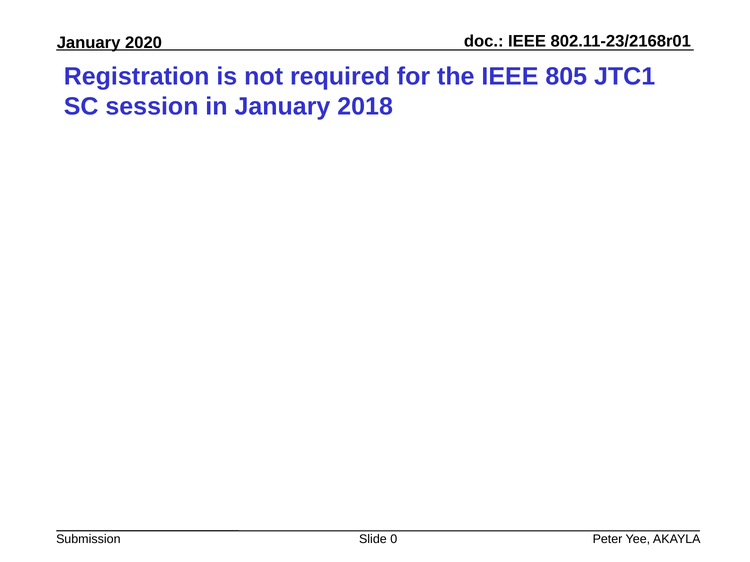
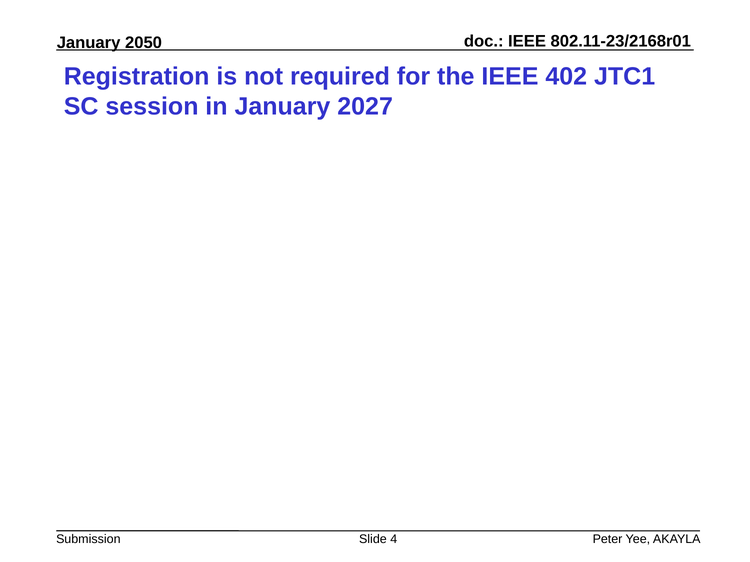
2020: 2020 -> 2050
805: 805 -> 402
2018: 2018 -> 2027
0: 0 -> 4
